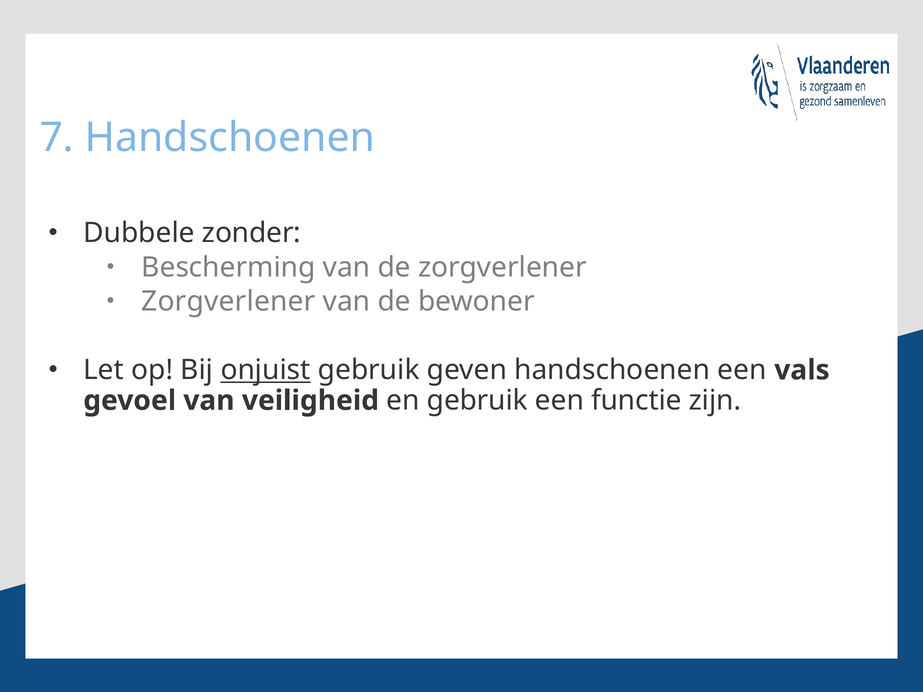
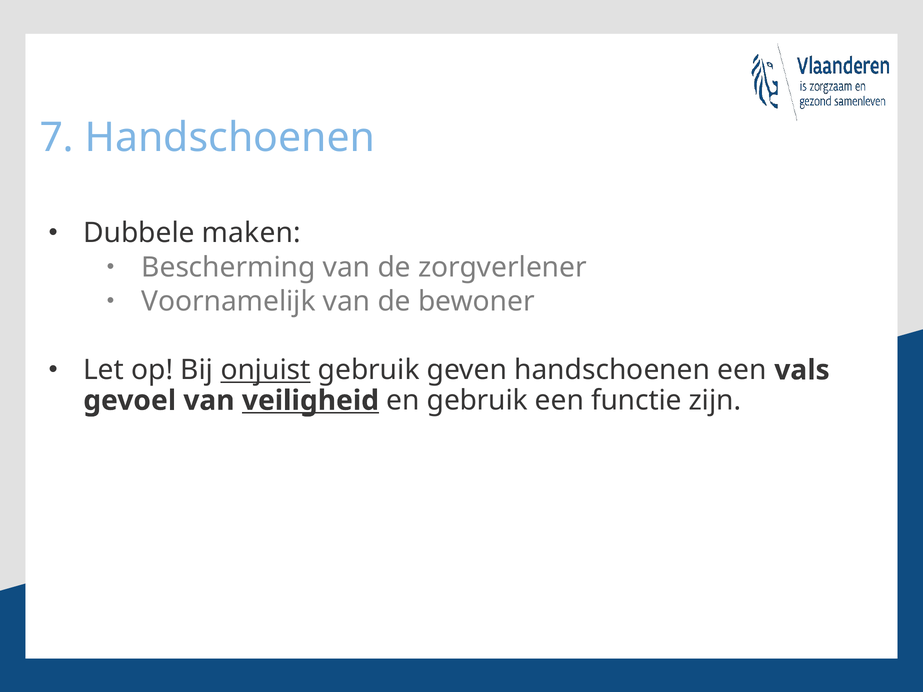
zonder: zonder -> maken
Zorgverlener at (228, 302): Zorgverlener -> Voornamelijk
veiligheid underline: none -> present
